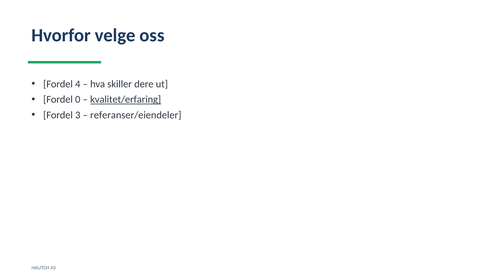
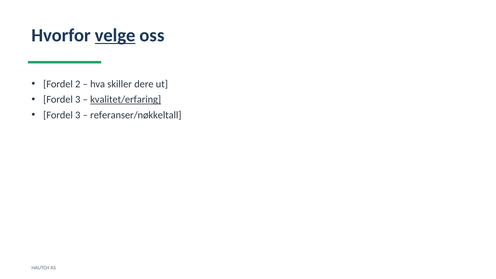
velge underline: none -> present
4: 4 -> 2
0 at (78, 100): 0 -> 3
referanser/eiendeler: referanser/eiendeler -> referanser/nøkkeltall
